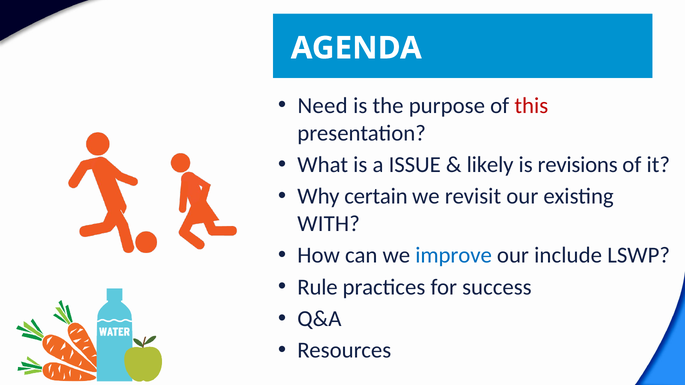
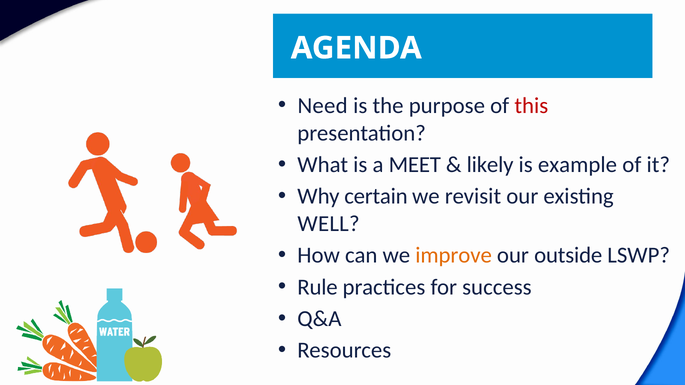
ISSUE: ISSUE -> MEET
revisions: revisions -> example
WITH: WITH -> WELL
improve colour: blue -> orange
include: include -> outside
